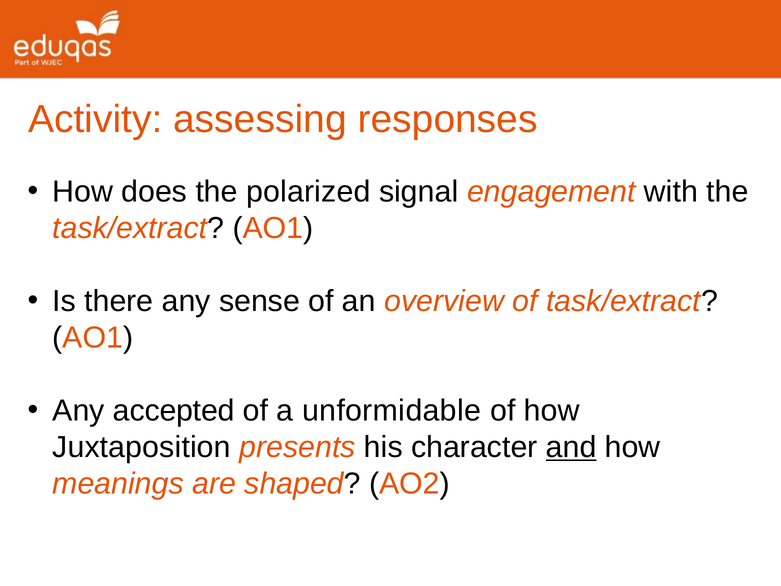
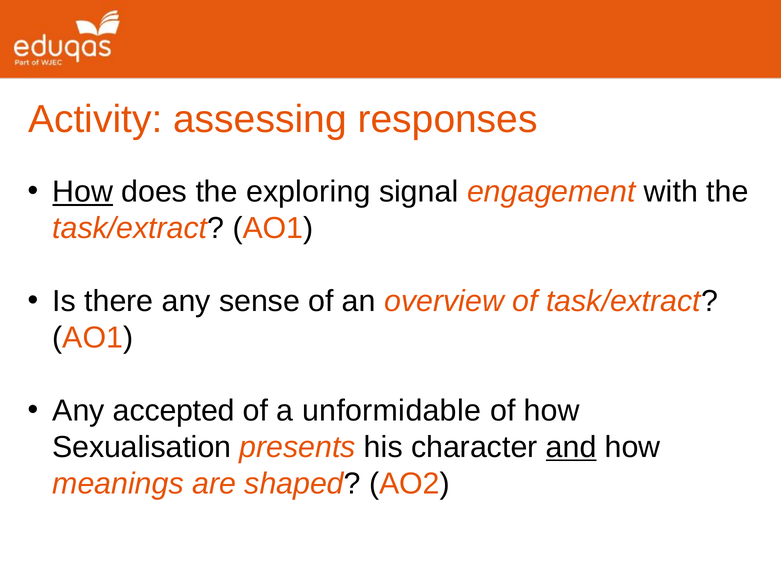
How at (83, 192) underline: none -> present
polarized: polarized -> exploring
Juxtaposition: Juxtaposition -> Sexualisation
